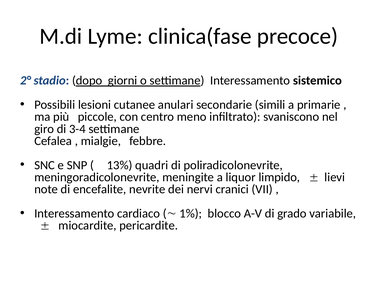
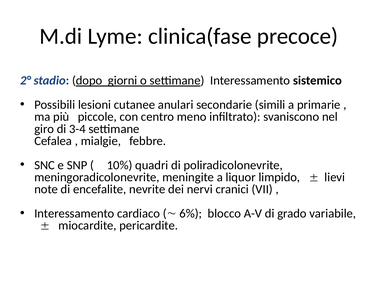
13%: 13% -> 10%
1%: 1% -> 6%
